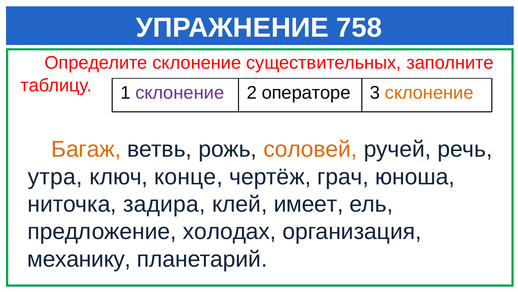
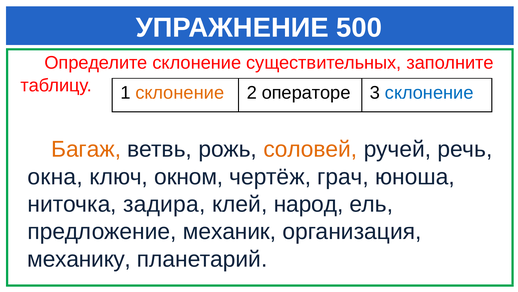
758: 758 -> 500
склонение at (180, 93) colour: purple -> orange
склонение at (429, 93) colour: orange -> blue
утра: утра -> окна
конце: конце -> окном
имеет: имеет -> народ
холодах: холодах -> механик
